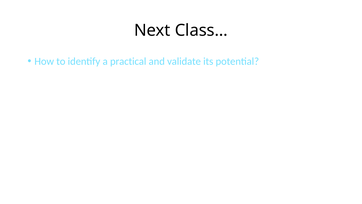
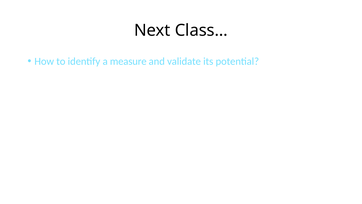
practical: practical -> measure
